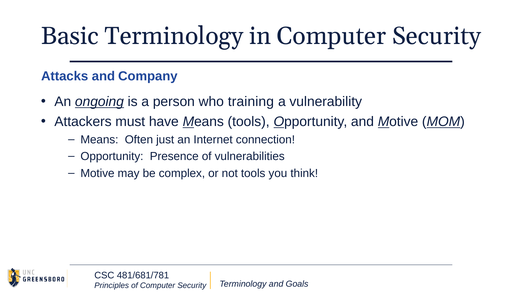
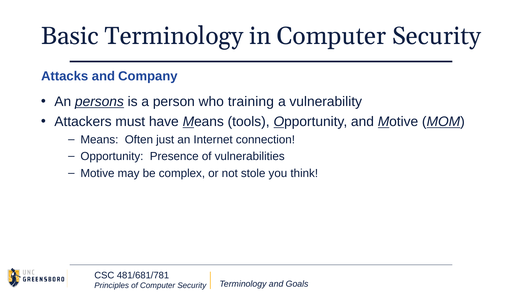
ongoing: ongoing -> persons
not tools: tools -> stole
